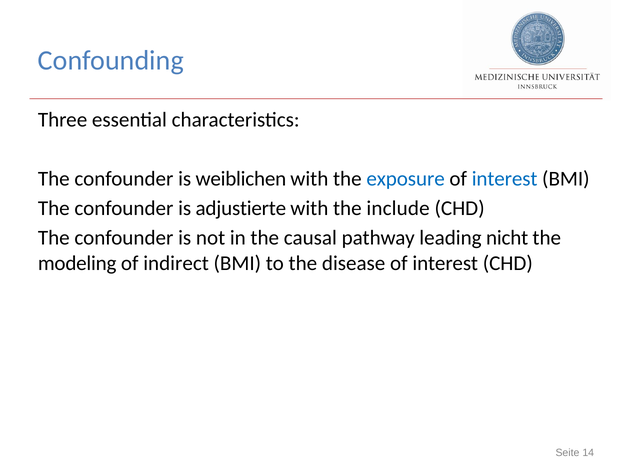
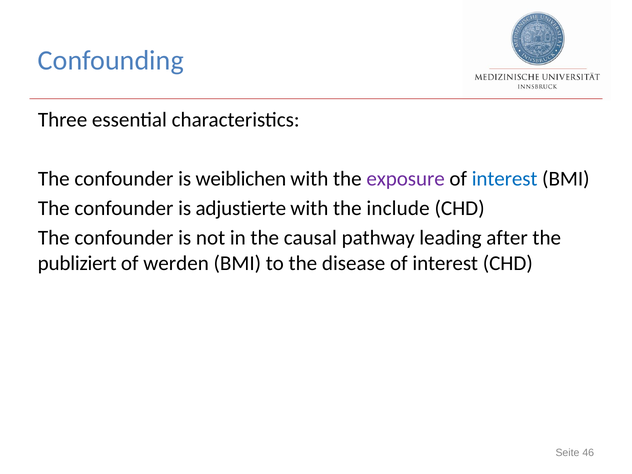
exposure colour: blue -> purple
nicht: nicht -> after
modeling: modeling -> publiziert
indirect: indirect -> werden
14: 14 -> 46
